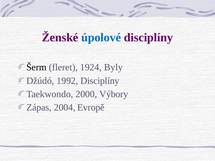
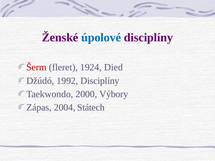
Šerm colour: black -> red
Byly: Byly -> Died
Evropě: Evropě -> Státech
